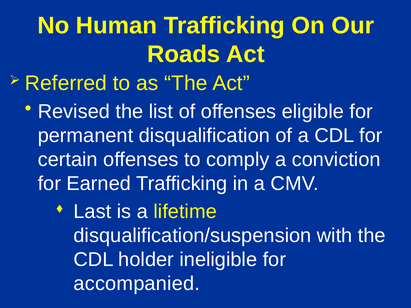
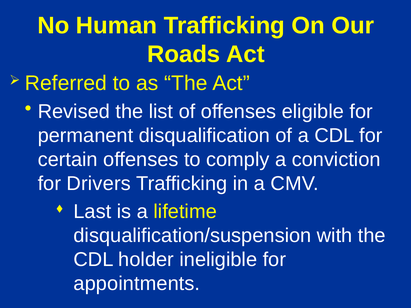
Earned: Earned -> Drivers
accompanied: accompanied -> appointments
